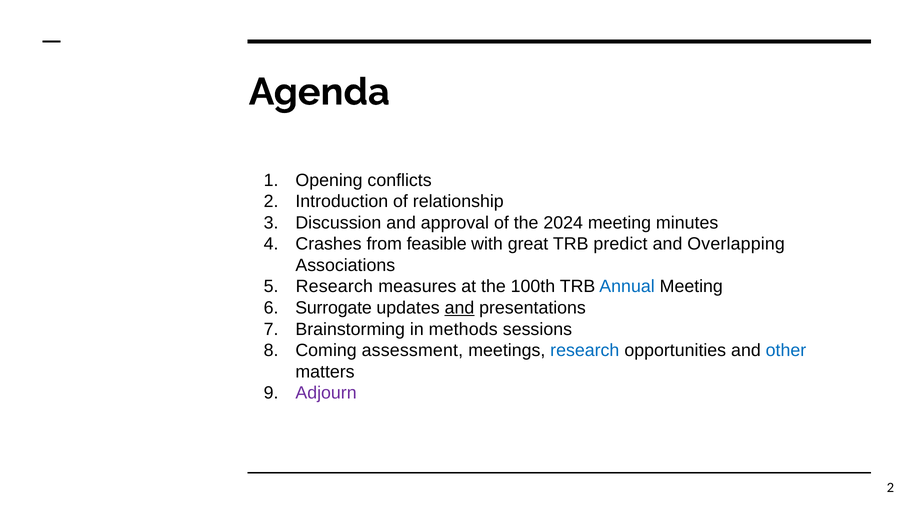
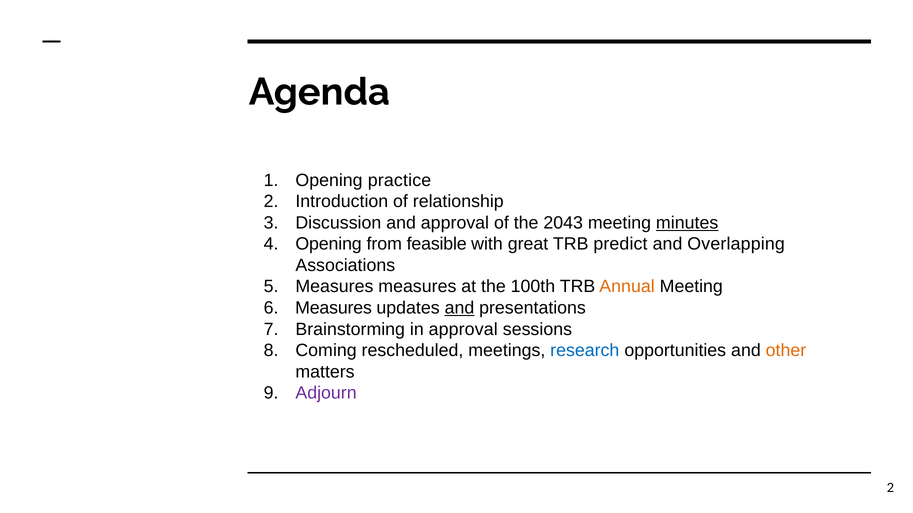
conflicts: conflicts -> practice
2024: 2024 -> 2043
minutes underline: none -> present
Crashes at (329, 244): Crashes -> Opening
Research at (334, 287): Research -> Measures
Annual colour: blue -> orange
Surrogate at (334, 308): Surrogate -> Measures
in methods: methods -> approval
assessment: assessment -> rescheduled
other colour: blue -> orange
